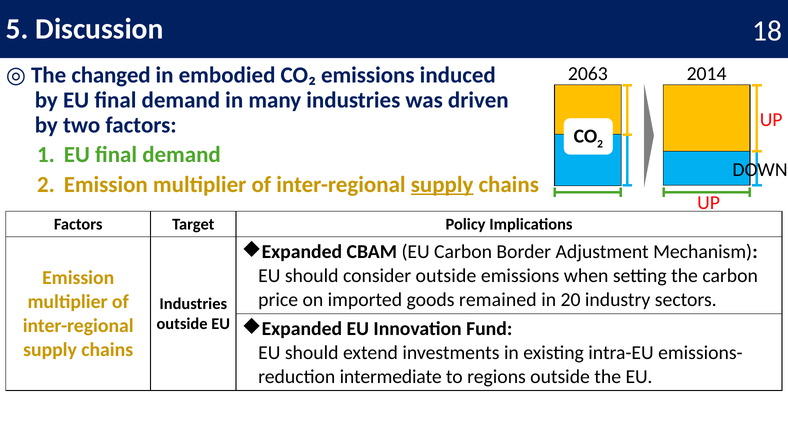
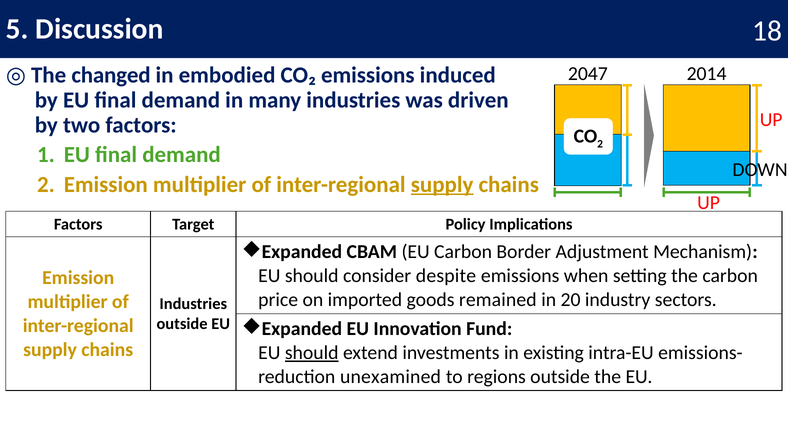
2063: 2063 -> 2047
consider outside: outside -> despite
should at (312, 353) underline: none -> present
intermediate: intermediate -> unexamined
